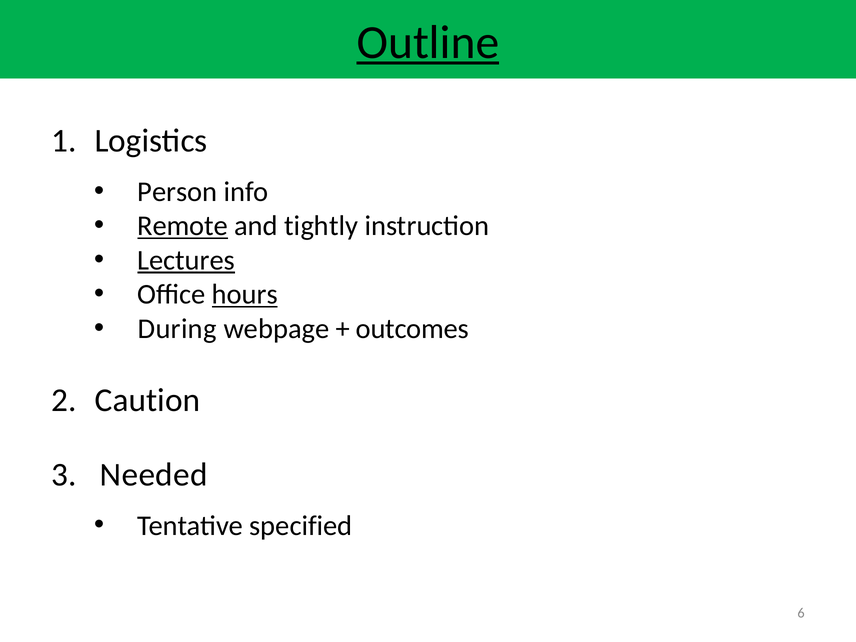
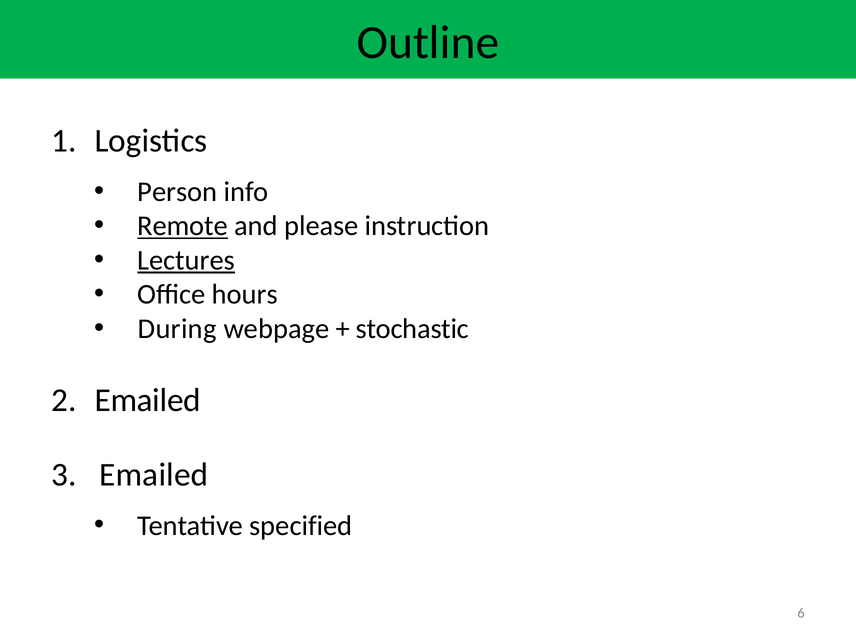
Outline underline: present -> none
tightly: tightly -> please
hours underline: present -> none
outcomes: outcomes -> stochastic
Caution at (148, 400): Caution -> Emailed
Needed at (154, 475): Needed -> Emailed
